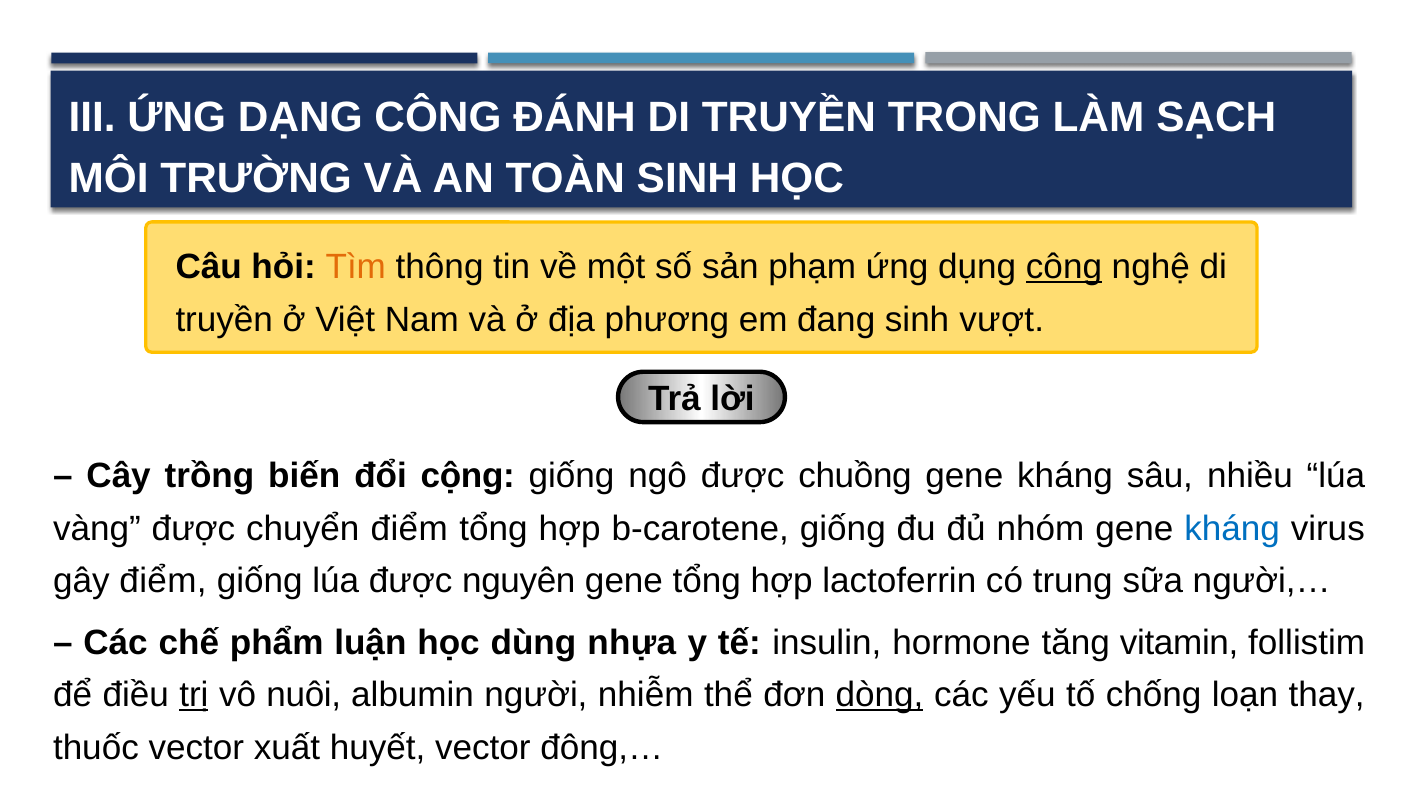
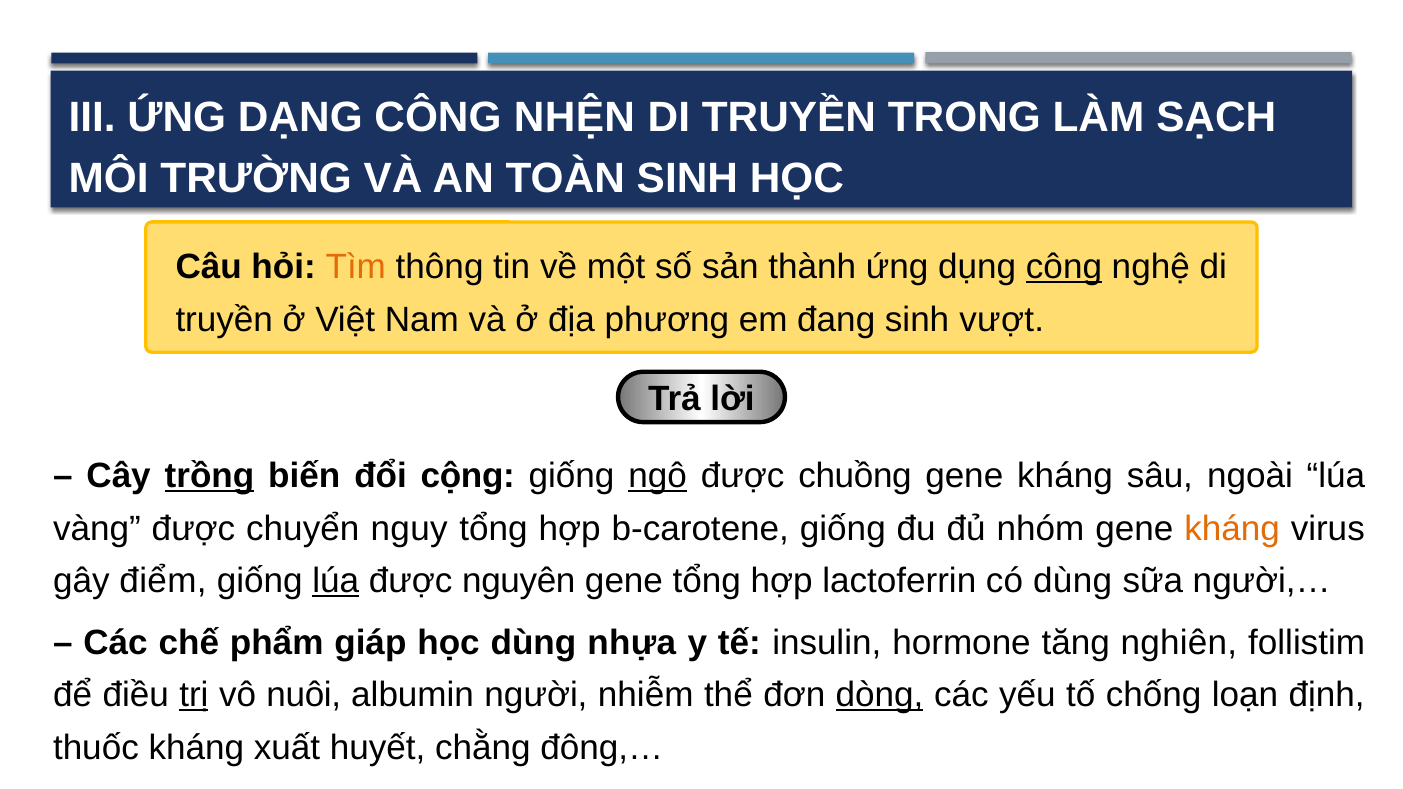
ĐÁNH: ĐÁNH -> NHỆN
phạm: phạm -> thành
trồng underline: none -> present
ngô underline: none -> present
nhiều: nhiều -> ngoài
chuyển điểm: điểm -> nguy
kháng at (1232, 529) colour: blue -> orange
lúa at (336, 581) underline: none -> present
có trung: trung -> dùng
luận: luận -> giáp
vitamin: vitamin -> nghiên
thay: thay -> định
thuốc vector: vector -> kháng
huyết vector: vector -> chằng
